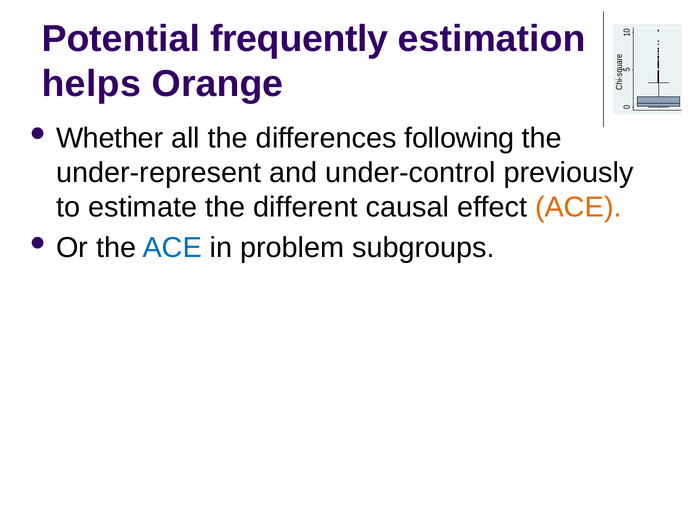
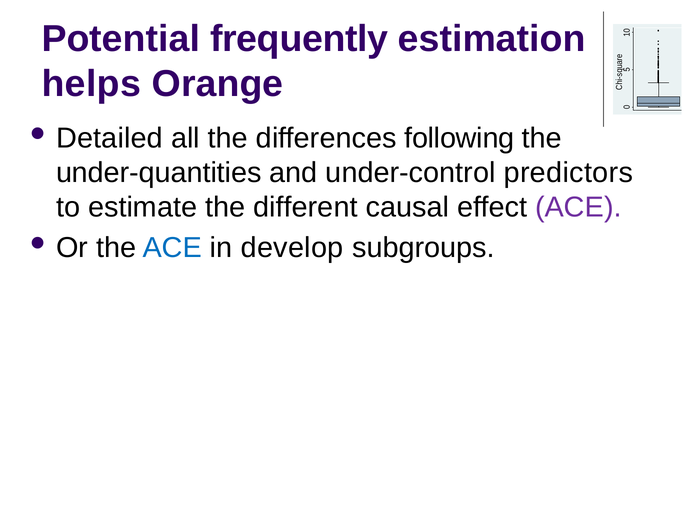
Whether: Whether -> Detailed
under-represent: under-represent -> under-quantities
previously: previously -> predictors
ACE at (578, 208) colour: orange -> purple
problem: problem -> develop
